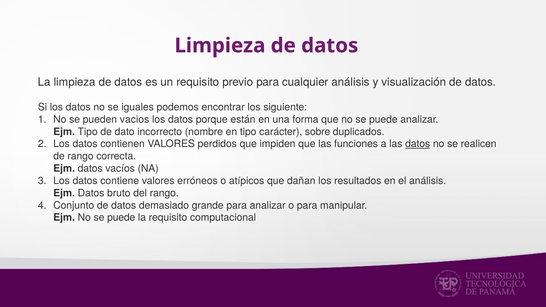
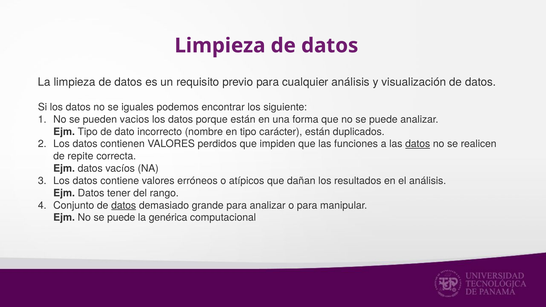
carácter sobre: sobre -> están
de rango: rango -> repite
bruto: bruto -> tener
datos at (124, 205) underline: none -> present
la requisito: requisito -> genérica
